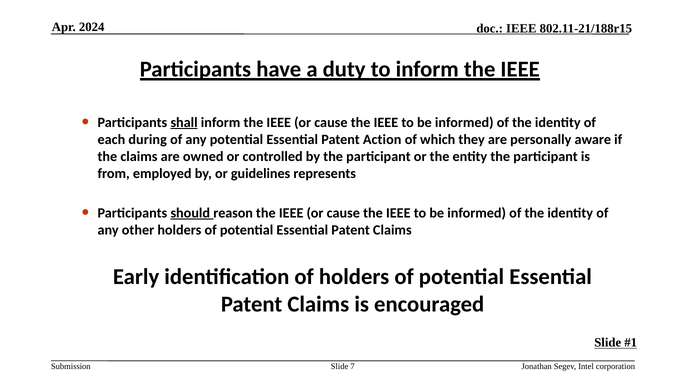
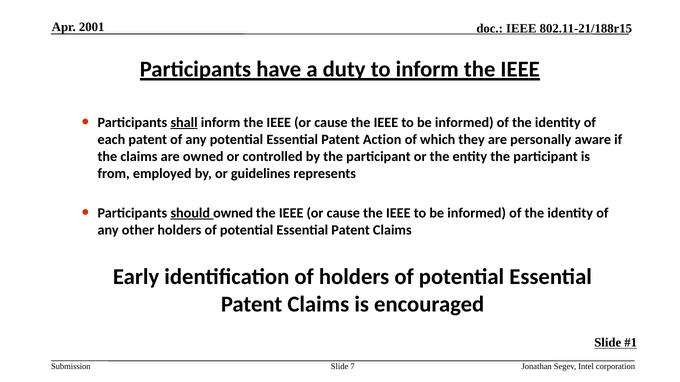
2024: 2024 -> 2001
each during: during -> patent
should reason: reason -> owned
